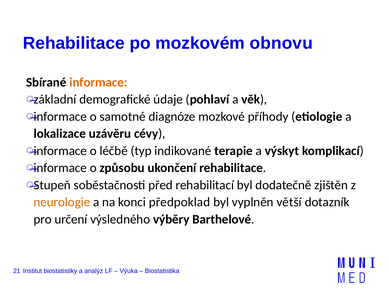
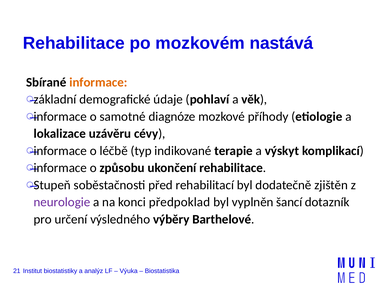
obnovu: obnovu -> nastává
neurologie colour: orange -> purple
větší: větší -> šancí
